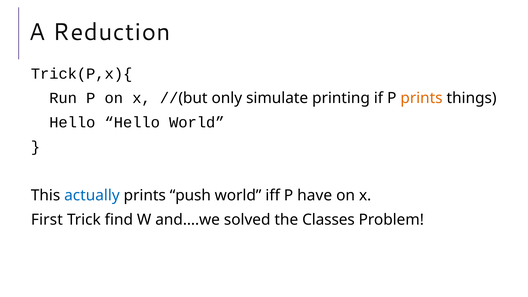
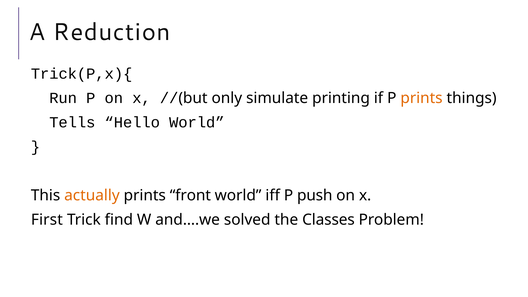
Hello at (72, 122): Hello -> Tells
actually colour: blue -> orange
push: push -> front
have: have -> push
